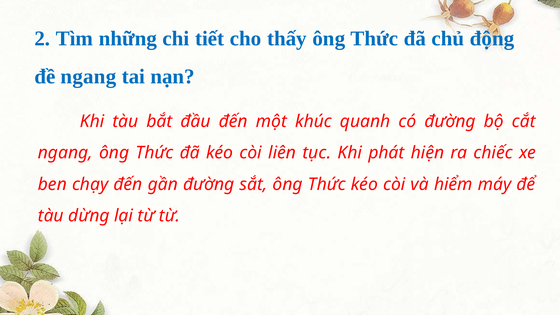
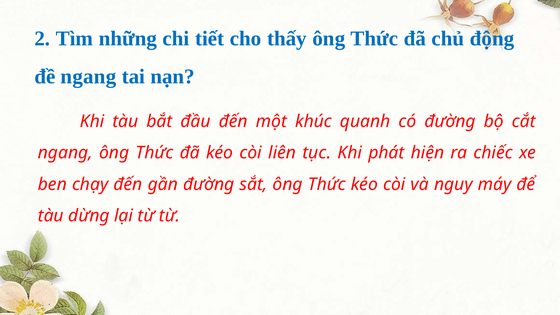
hiểm: hiểm -> nguy
